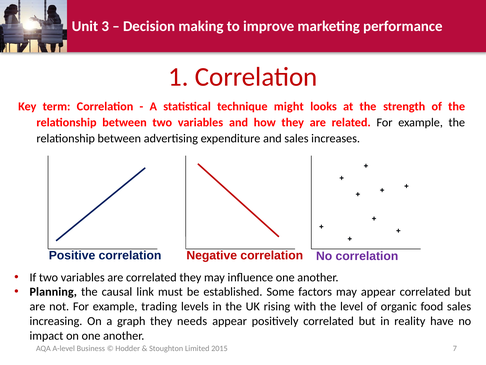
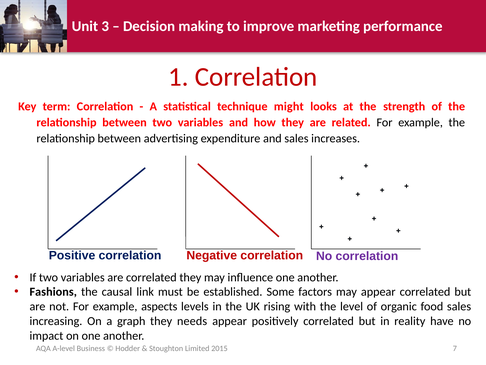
Planning: Planning -> Fashions
trading: trading -> aspects
